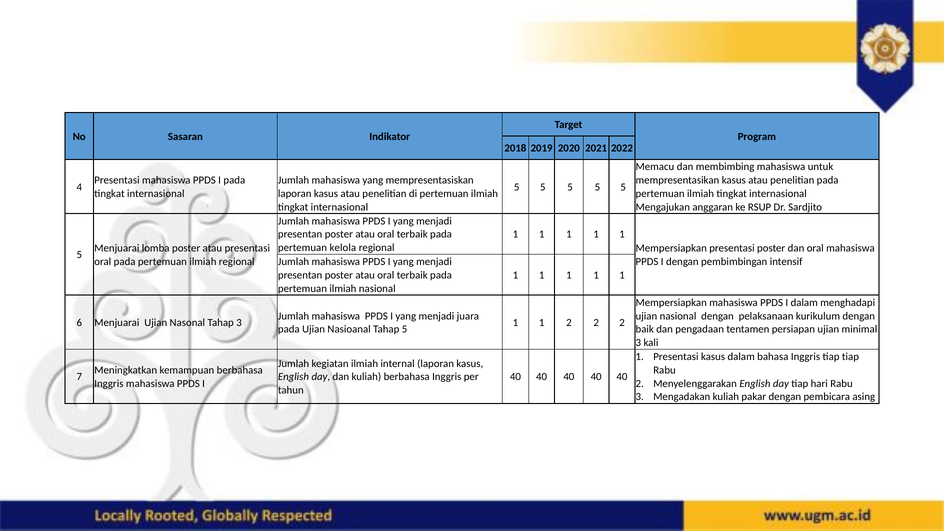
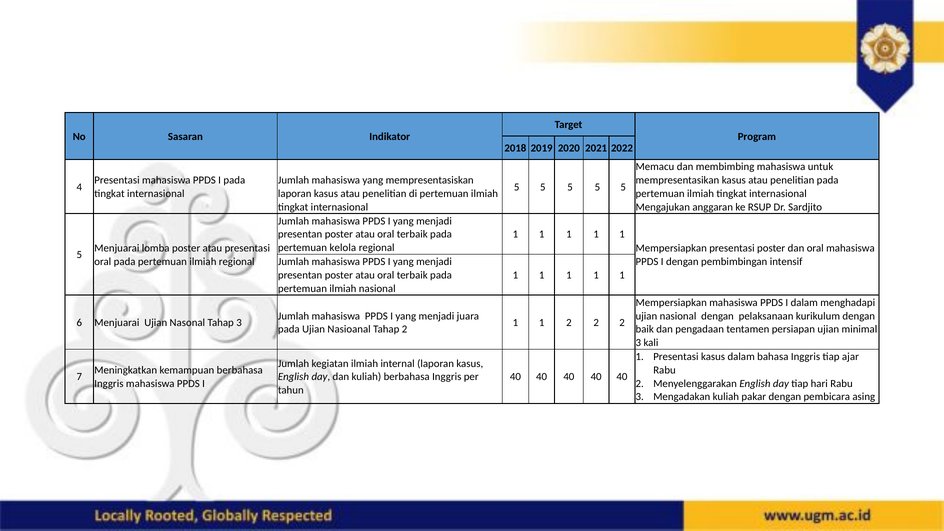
Tahap 5: 5 -> 2
tiap tiap: tiap -> ajar
